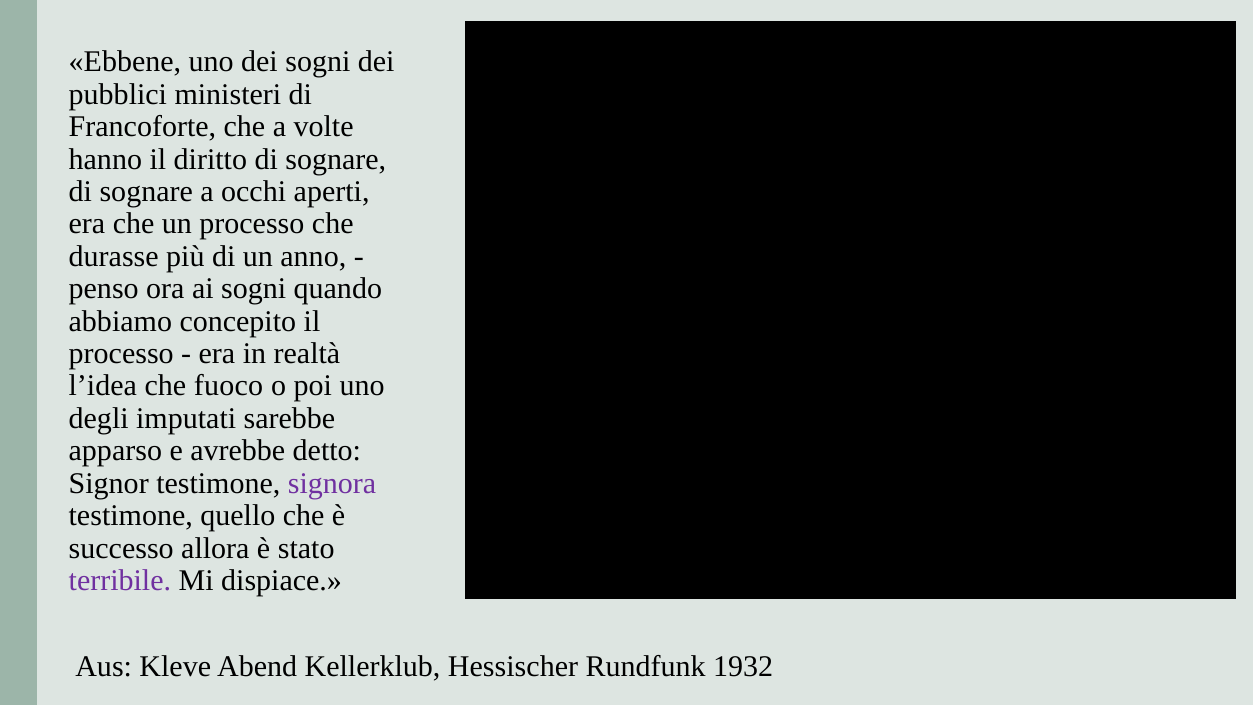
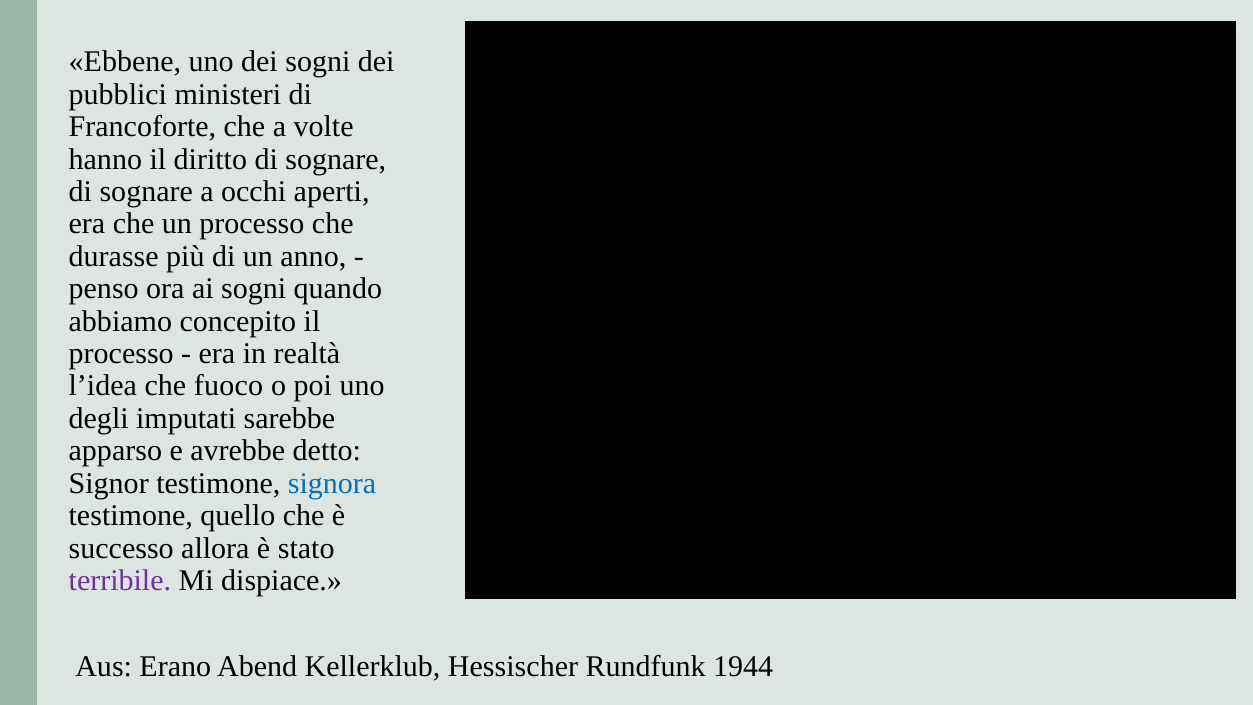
signora colour: purple -> blue
Kleve: Kleve -> Erano
1932: 1932 -> 1944
